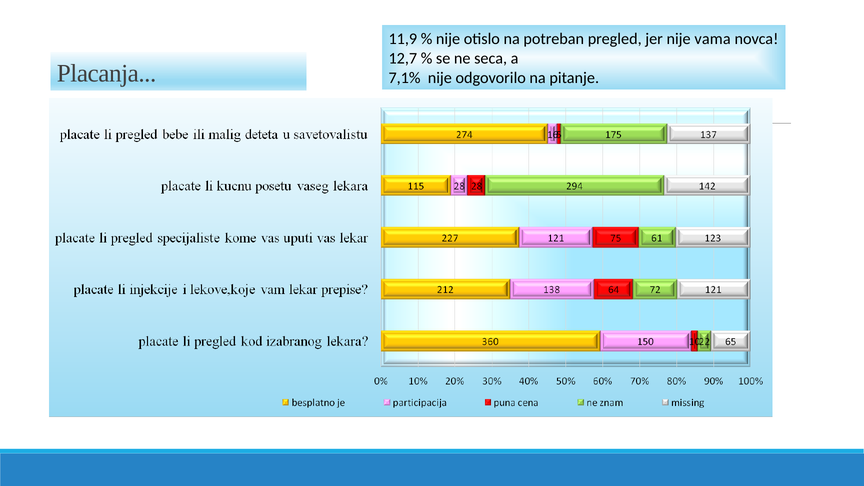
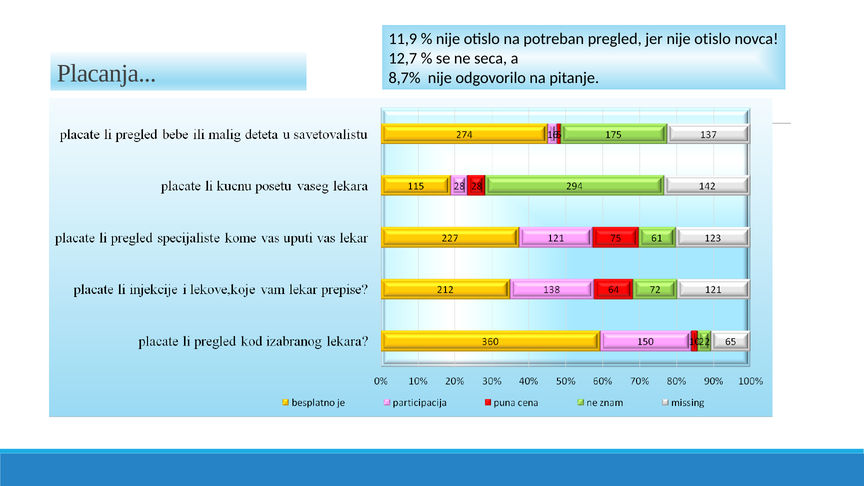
jer nije vama: vama -> otislo
7,1%: 7,1% -> 8,7%
